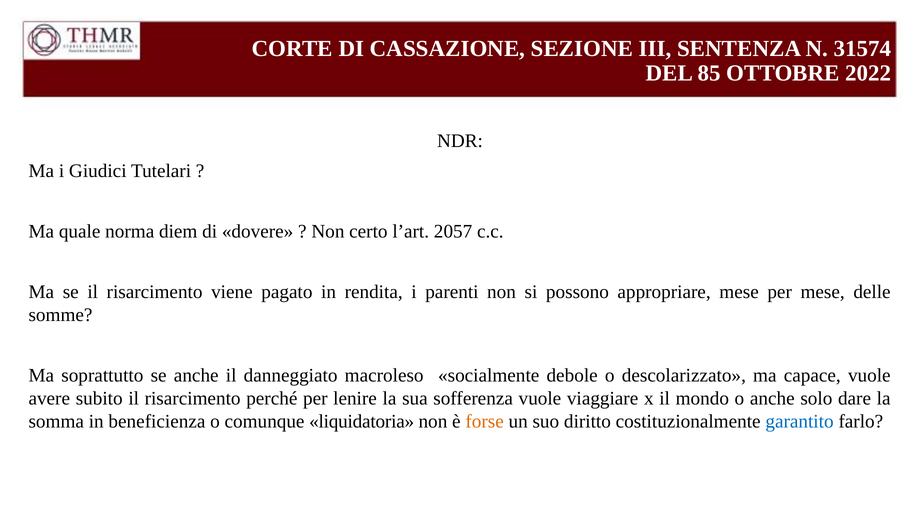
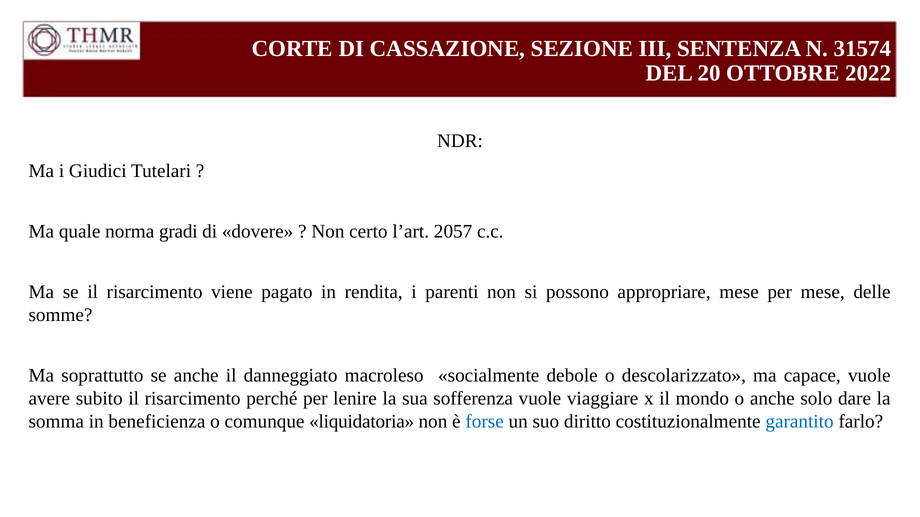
85: 85 -> 20
diem: diem -> gradi
forse colour: orange -> blue
